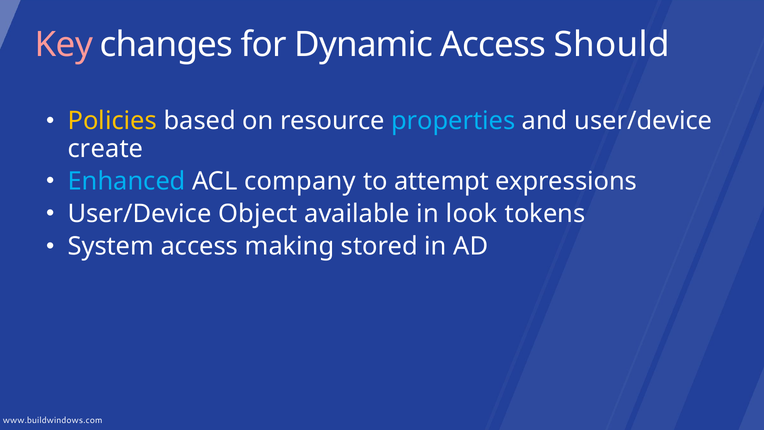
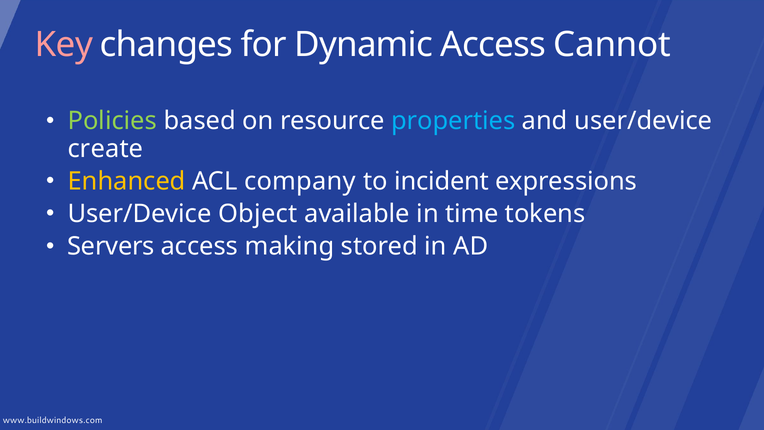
Should: Should -> Cannot
Policies colour: yellow -> light green
Enhanced colour: light blue -> yellow
attempt: attempt -> incident
look: look -> time
System: System -> Servers
